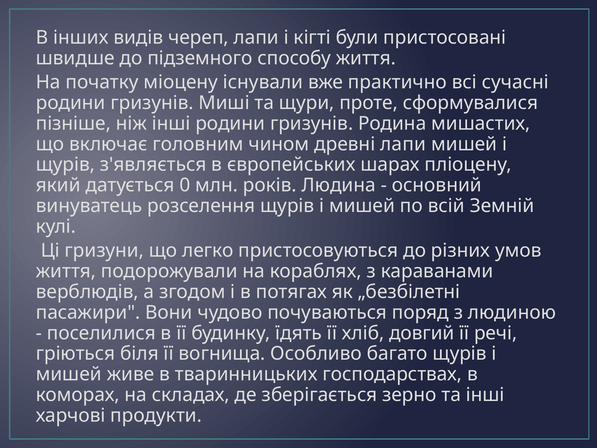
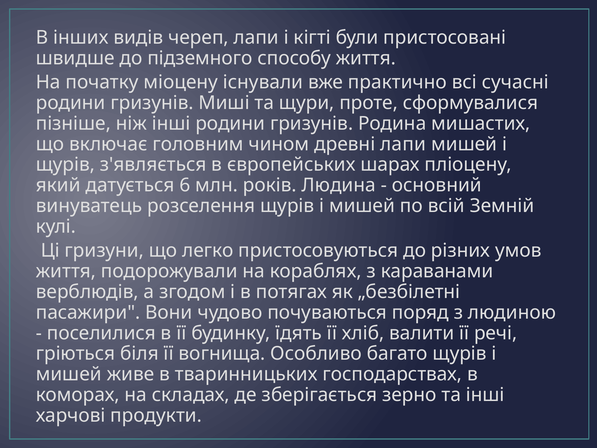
0: 0 -> 6
довгий: довгий -> валити
